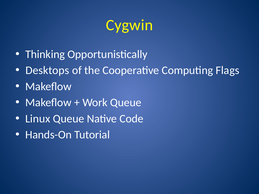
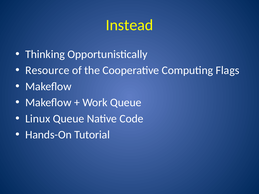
Cygwin: Cygwin -> Instead
Desktops: Desktops -> Resource
